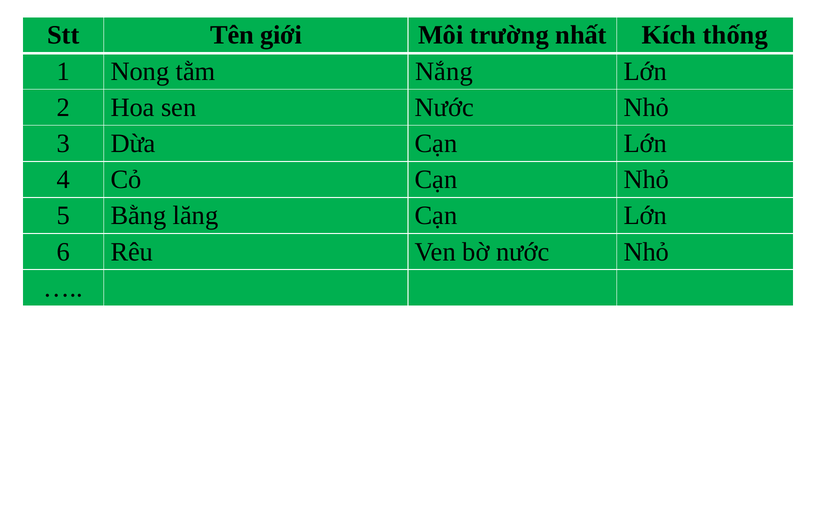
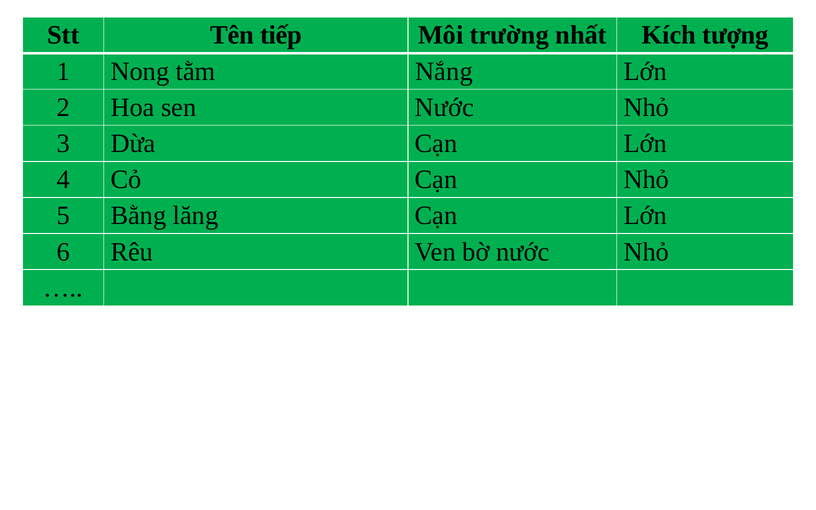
giới: giới -> tiếp
thống: thống -> tượng
